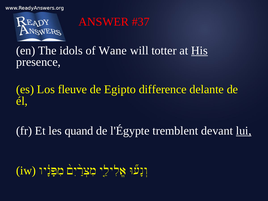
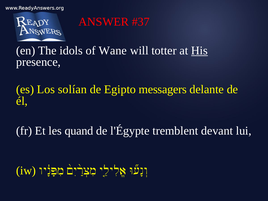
fleuve: fleuve -> solían
difference: difference -> messagers
lui underline: present -> none
